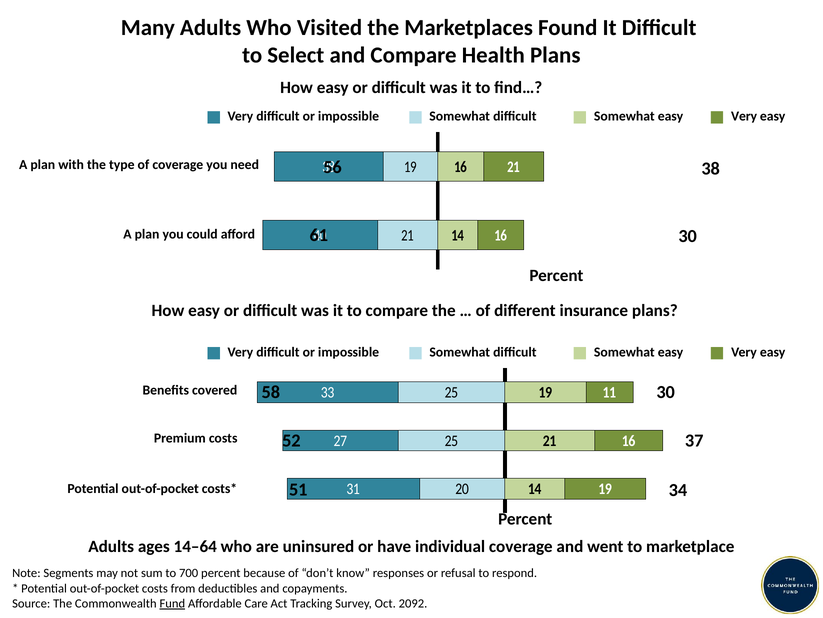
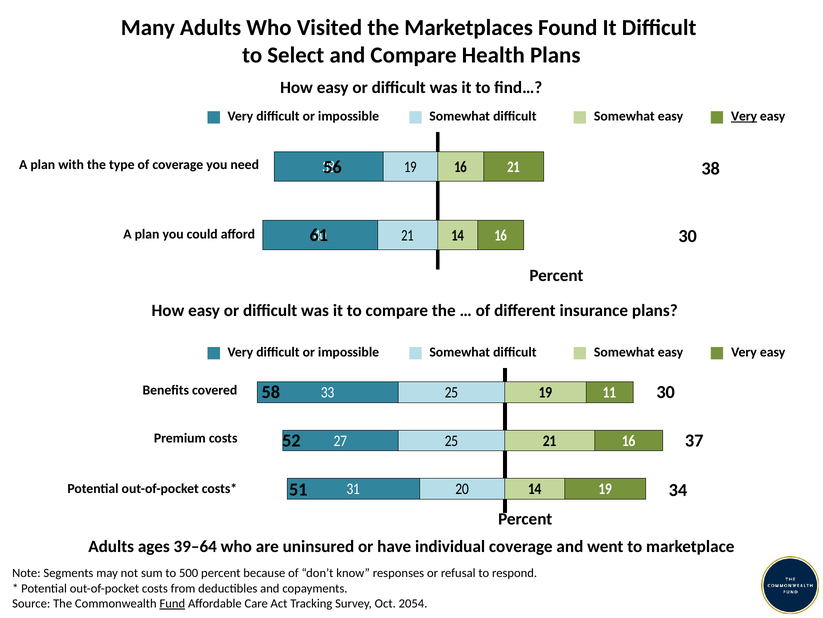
Very at (744, 116) underline: none -> present
14–64: 14–64 -> 39–64
700: 700 -> 500
2092: 2092 -> 2054
